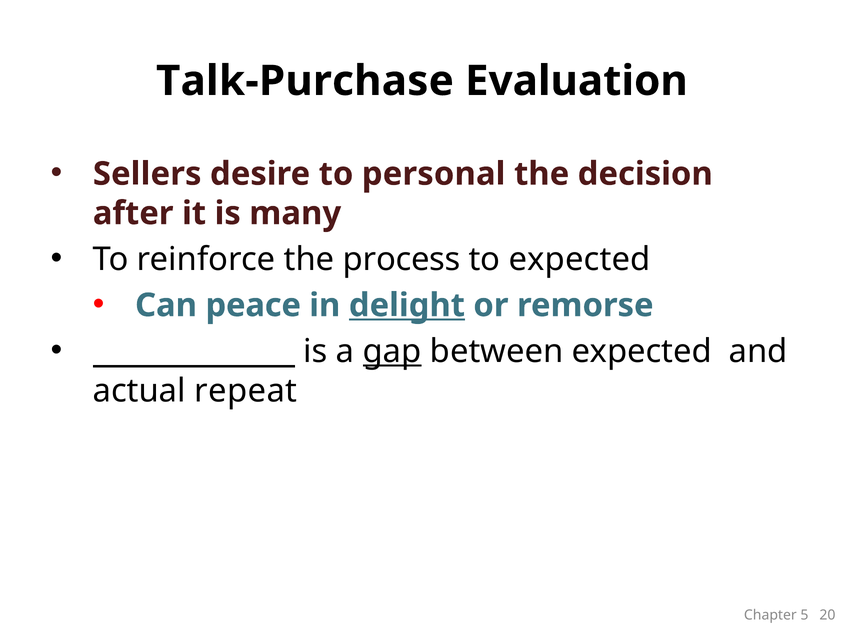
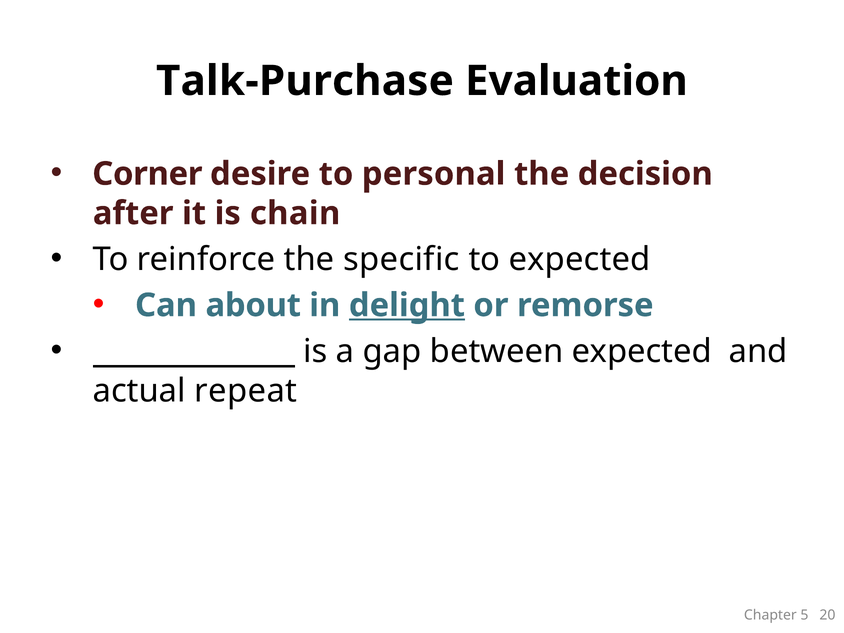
Sellers: Sellers -> Corner
many: many -> chain
process: process -> specific
peace: peace -> about
gap underline: present -> none
